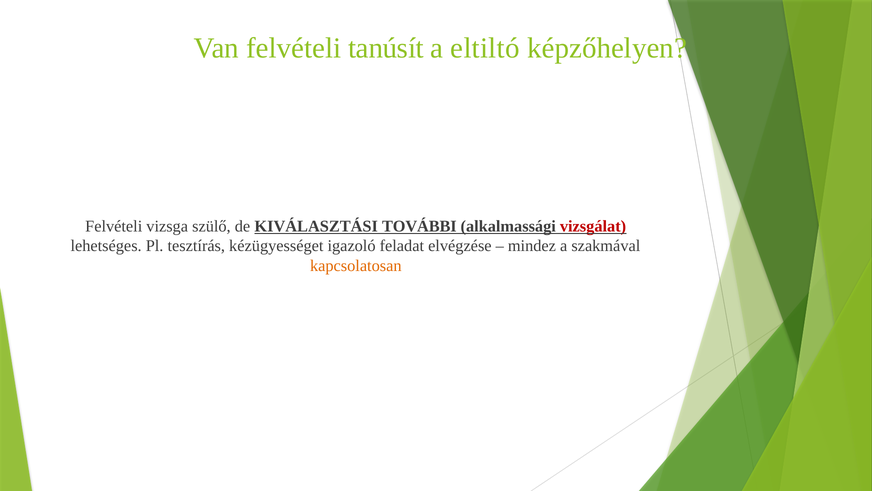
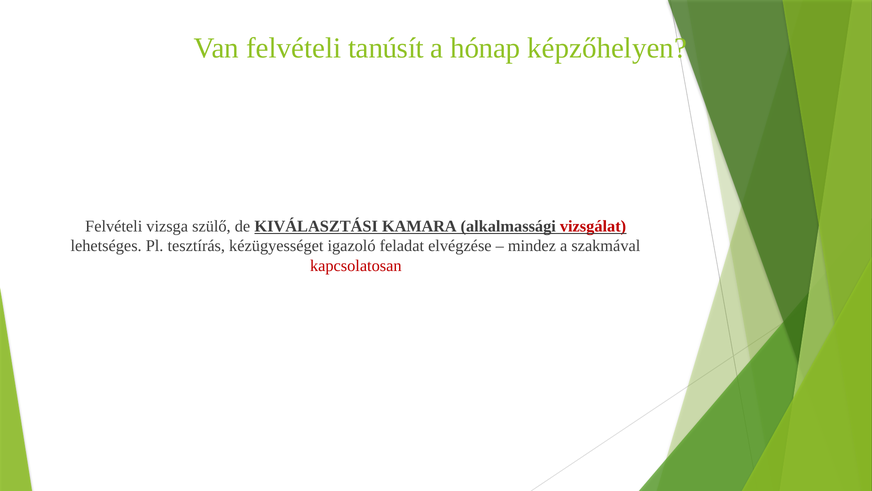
eltiltó: eltiltó -> hónap
TOVÁBBI: TOVÁBBI -> KAMARA
kapcsolatosan colour: orange -> red
